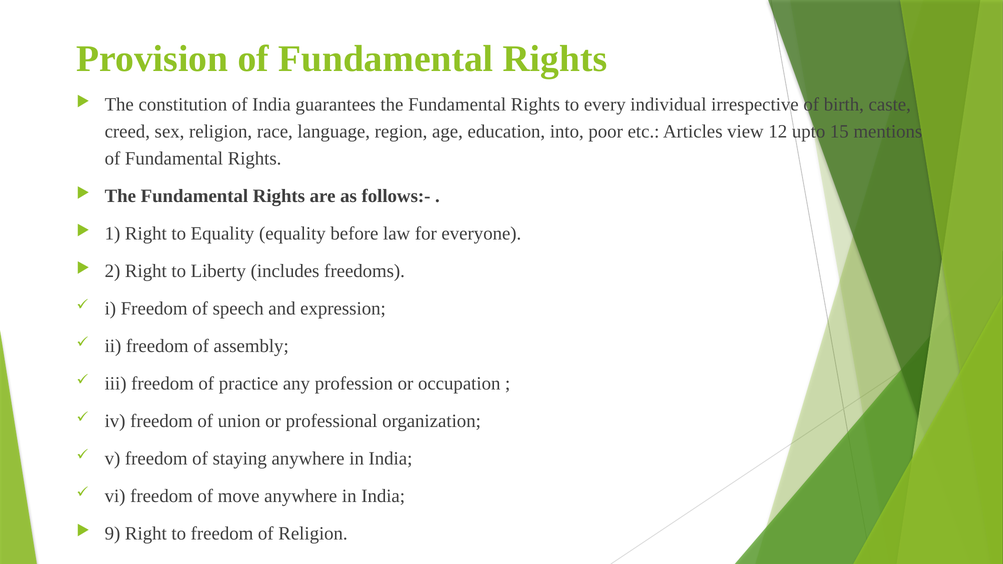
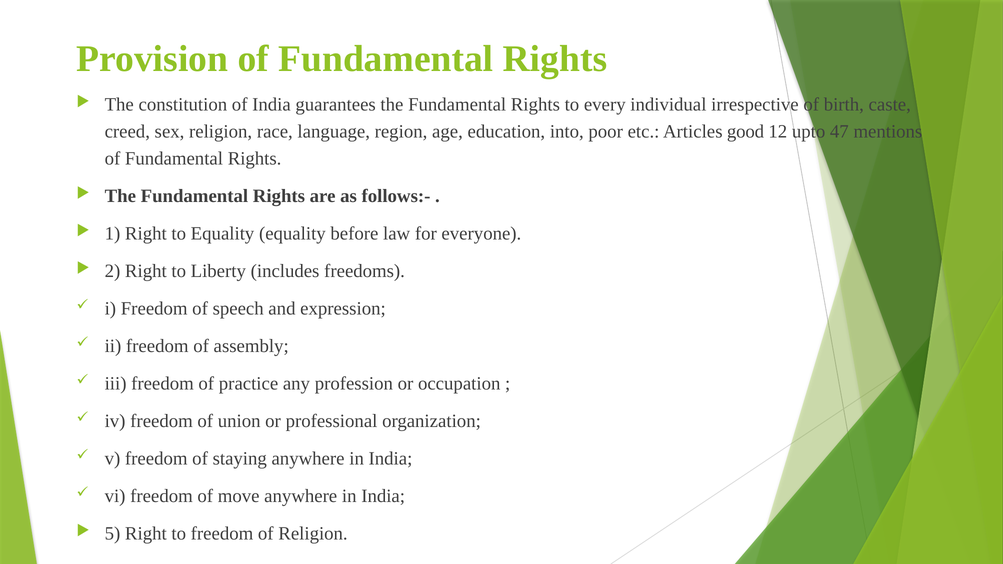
view: view -> good
15: 15 -> 47
9: 9 -> 5
